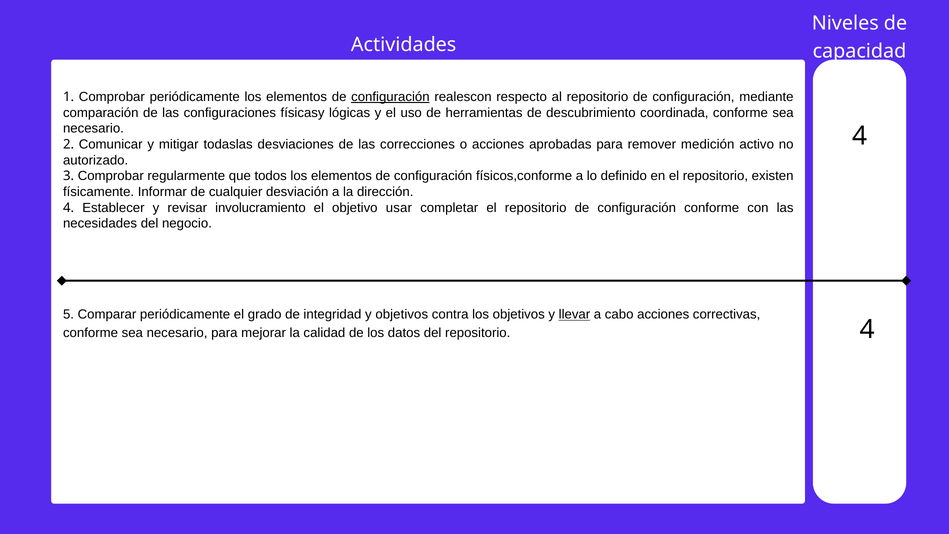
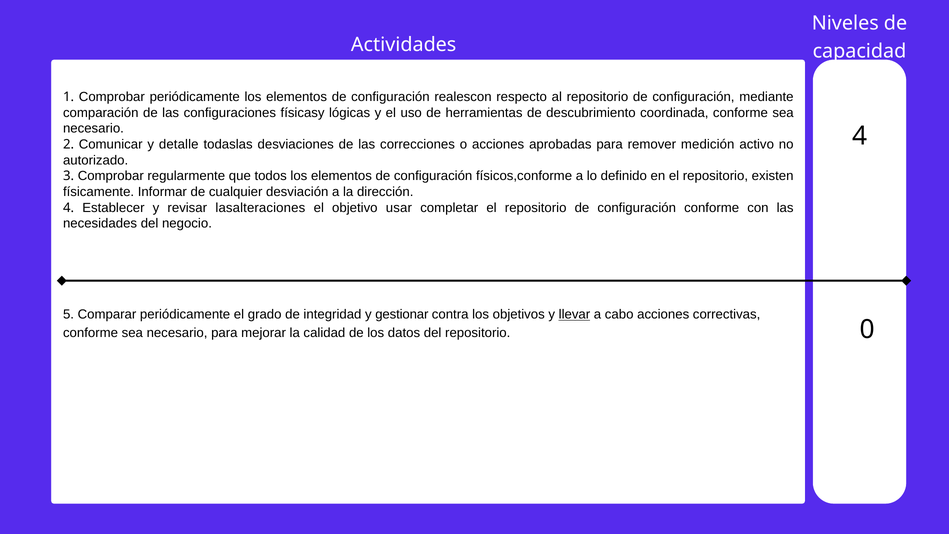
configuración at (390, 97) underline: present -> none
mitigar: mitigar -> detalle
involucramiento: involucramiento -> lasalteraciones
y objetivos: objetivos -> gestionar
repositorio 4: 4 -> 0
